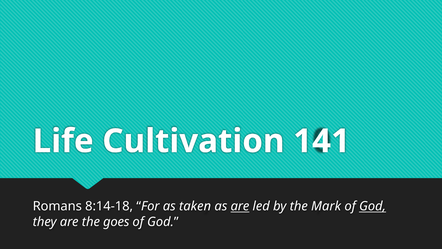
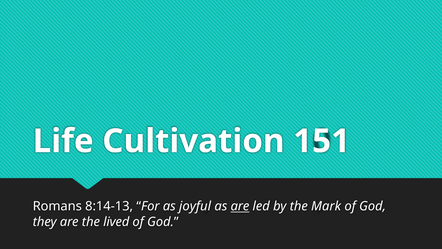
141: 141 -> 151
8:14-18: 8:14-18 -> 8:14-13
taken: taken -> joyful
God at (373, 206) underline: present -> none
goes: goes -> lived
